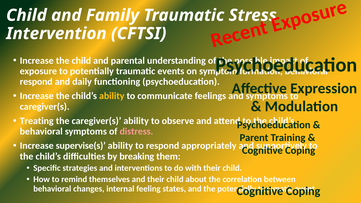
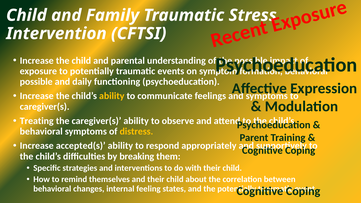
respond at (36, 82): respond -> possible
distress colour: pink -> yellow
supervise(s: supervise(s -> accepted(s
